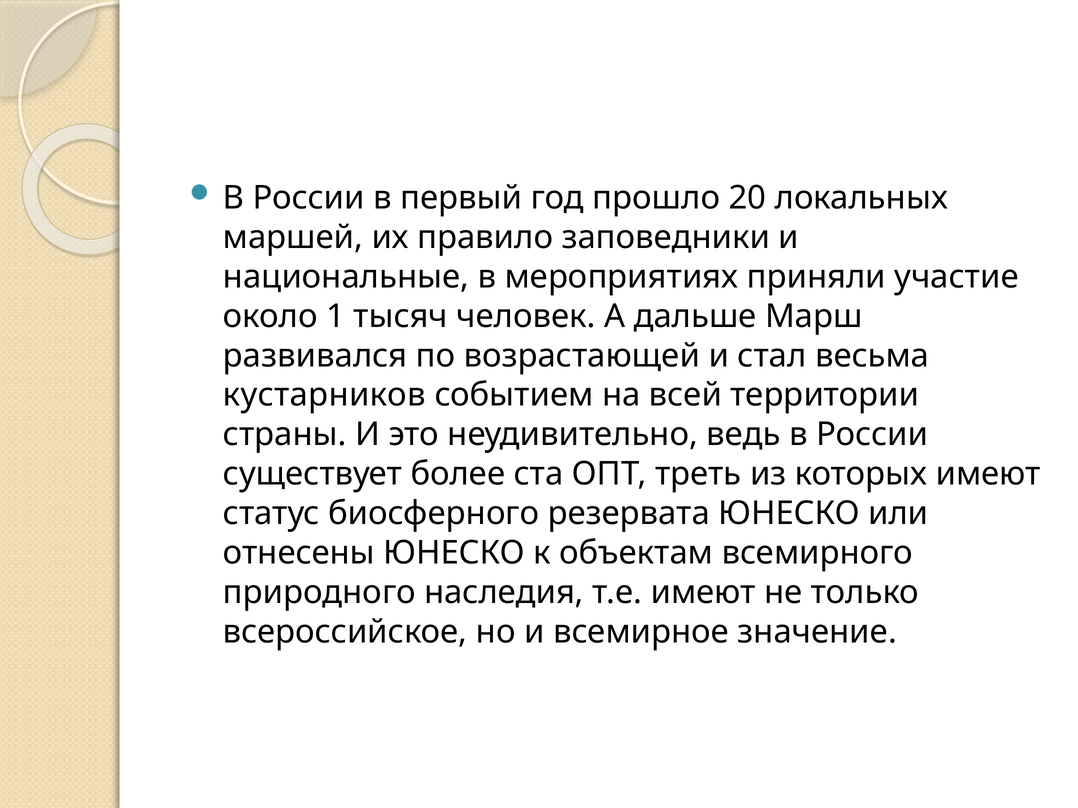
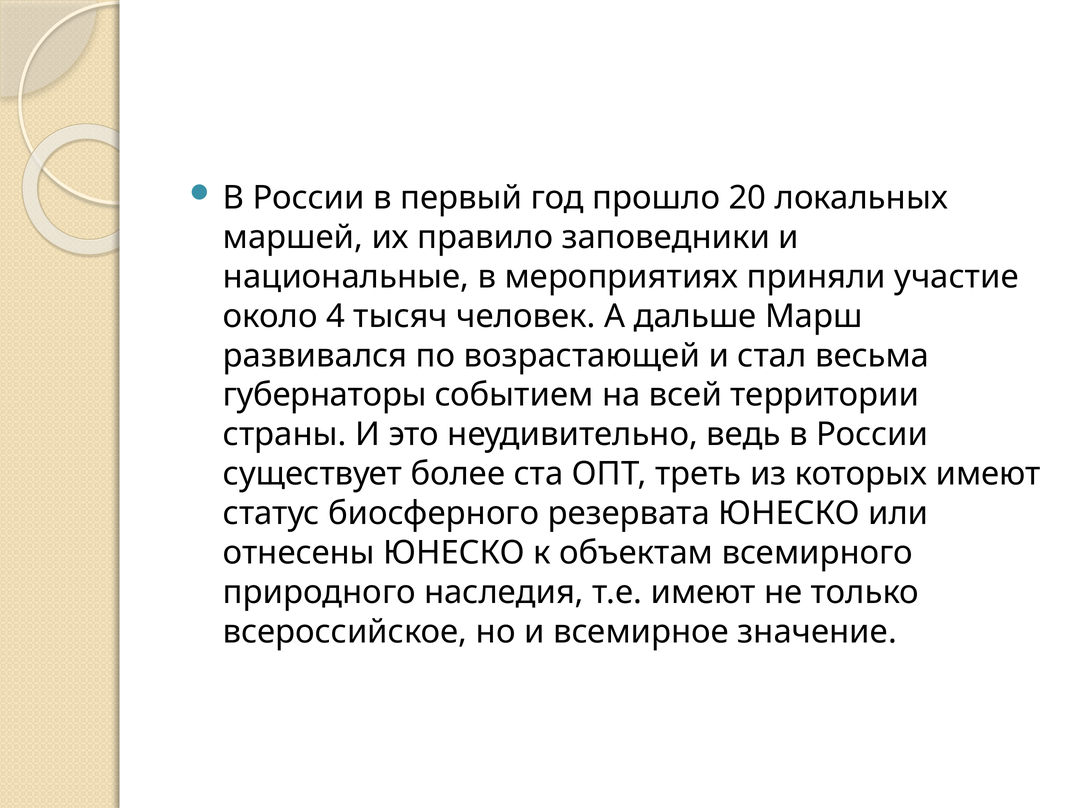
1: 1 -> 4
кустарников: кустарников -> губернаторы
